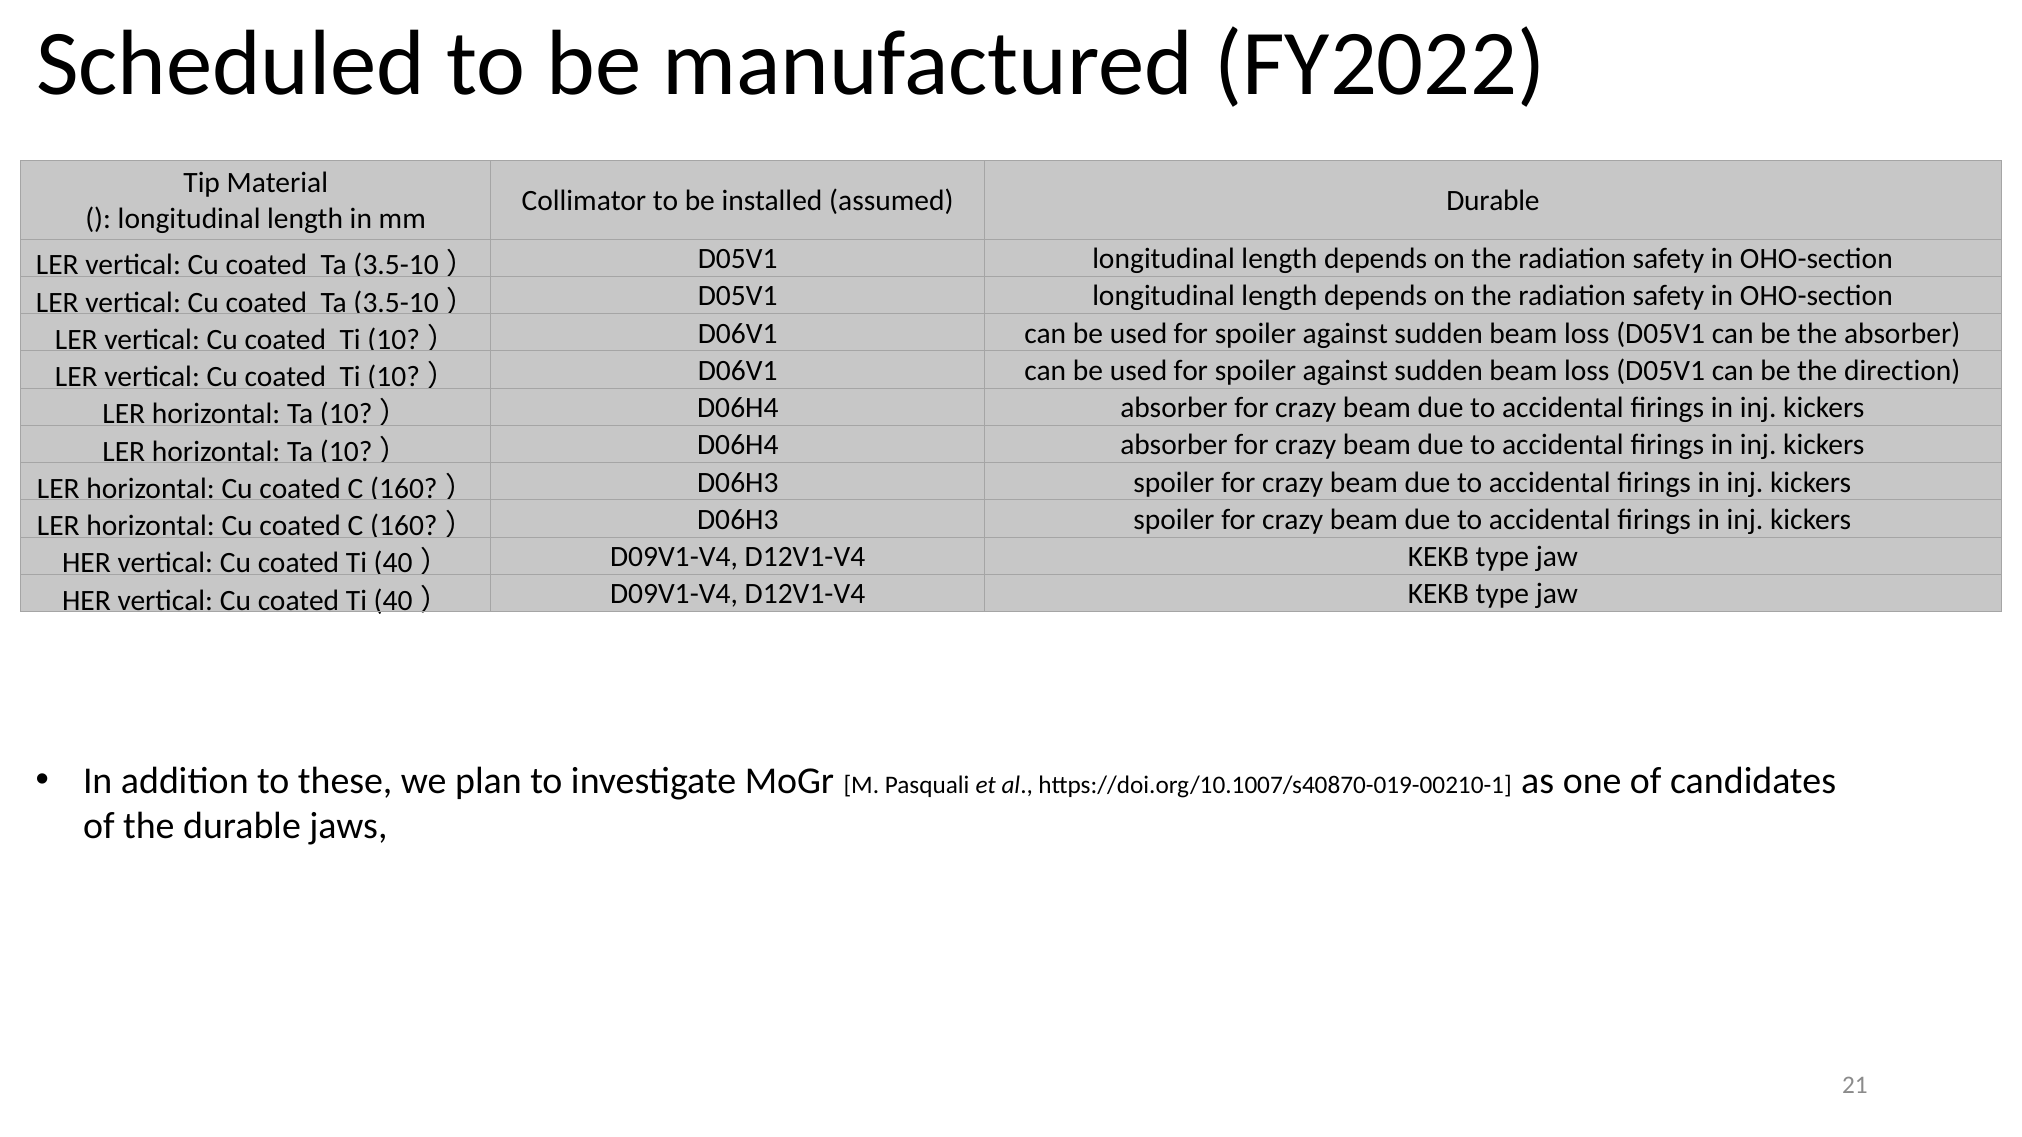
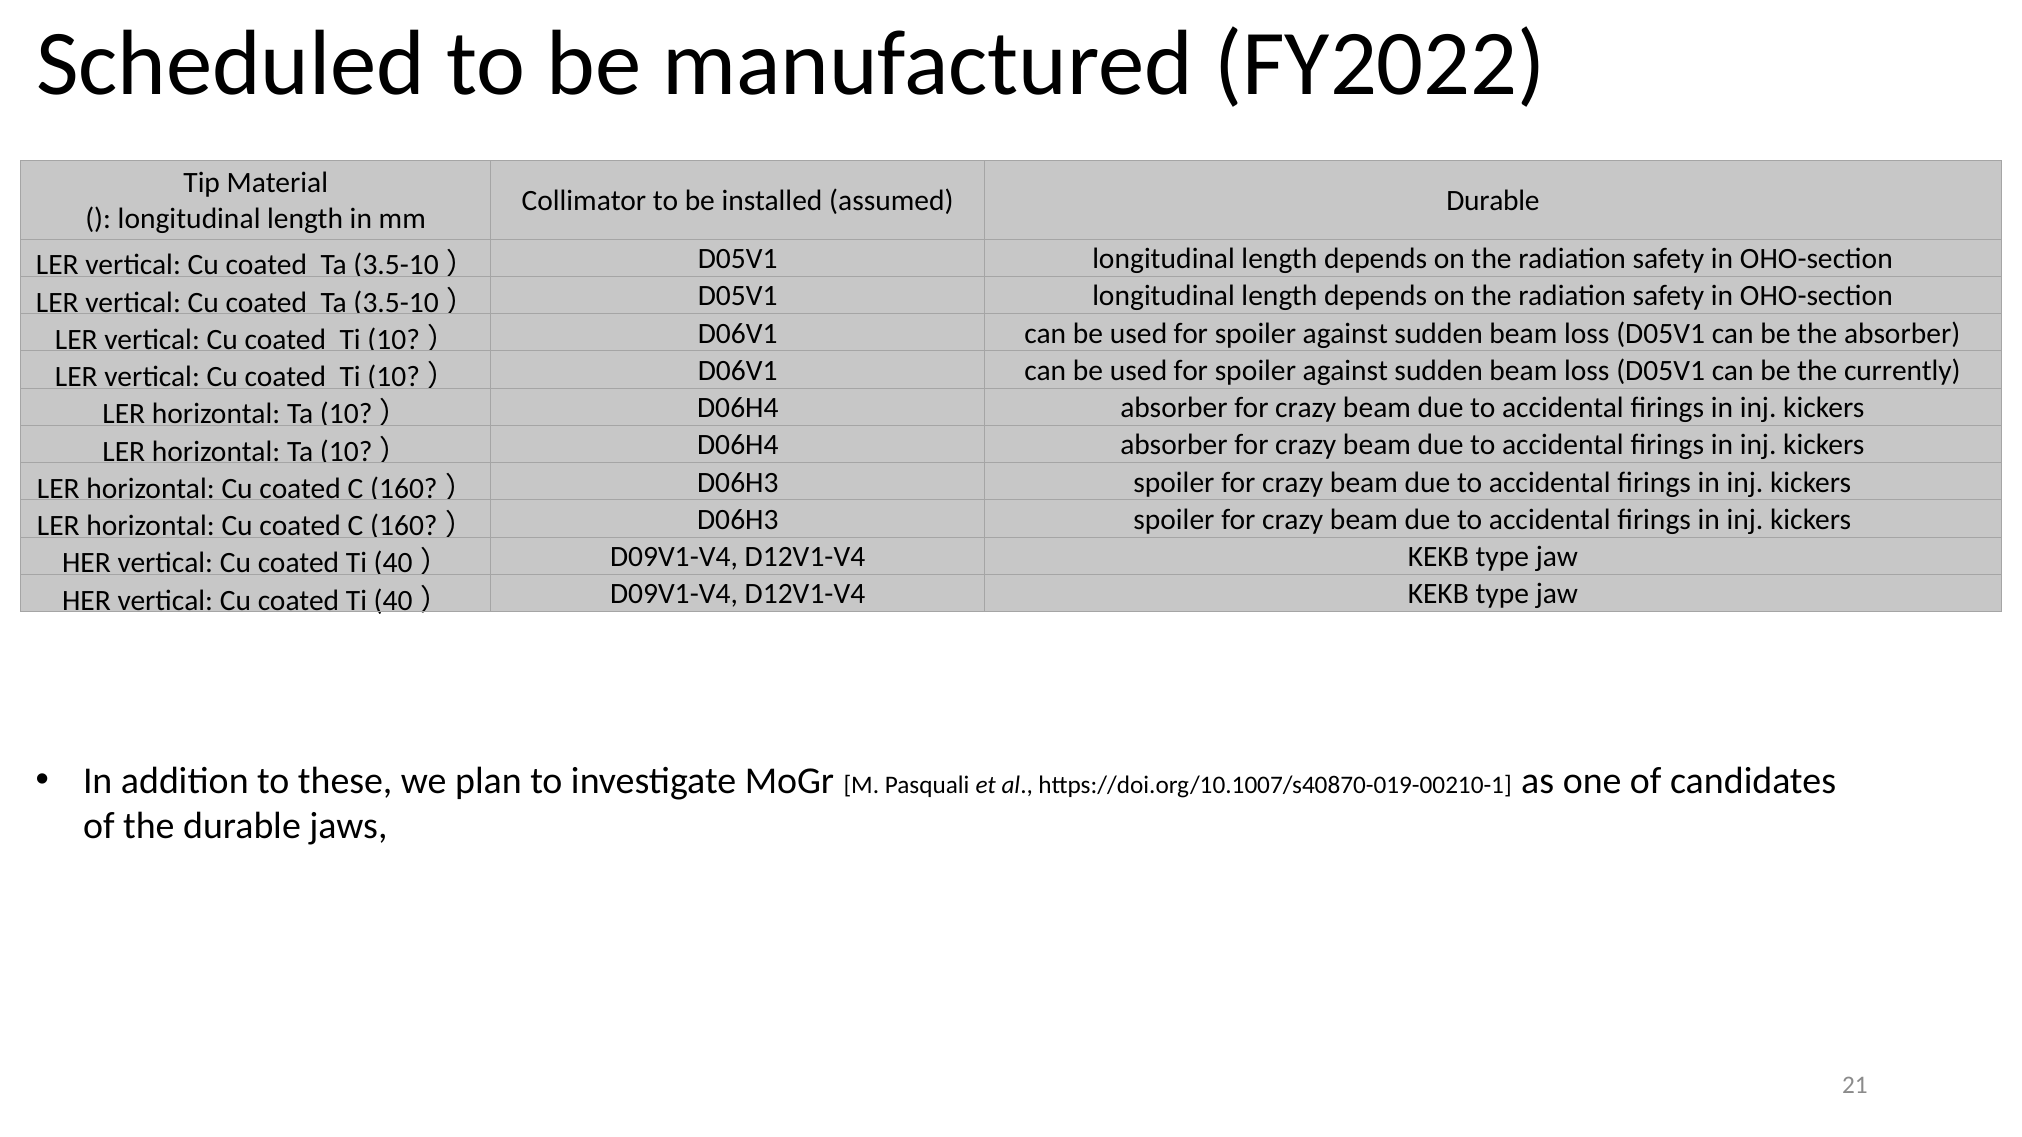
direction: direction -> currently
